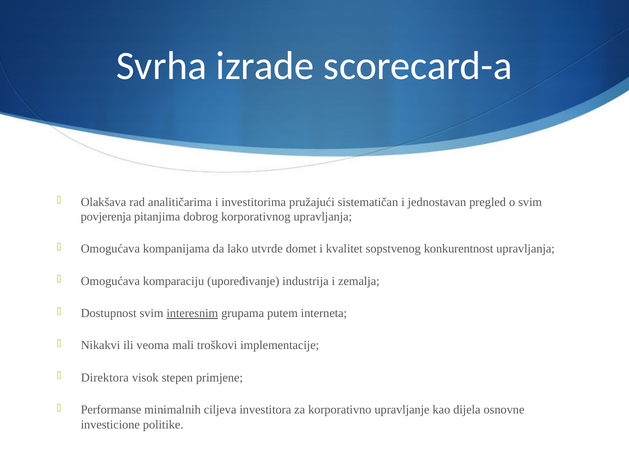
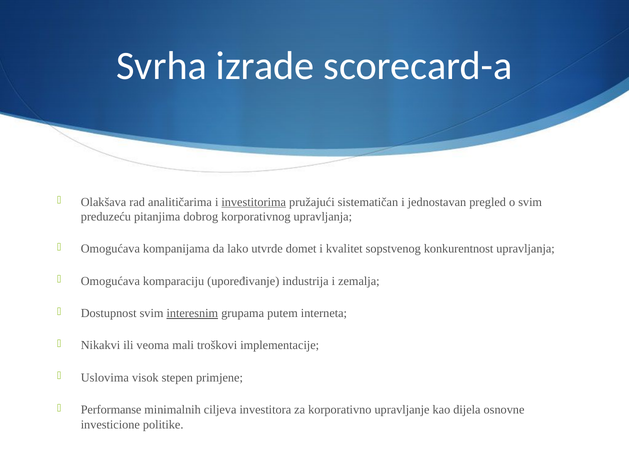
investitorima underline: none -> present
povjerenja: povjerenja -> preduzeću
Direktora: Direktora -> Uslovima
